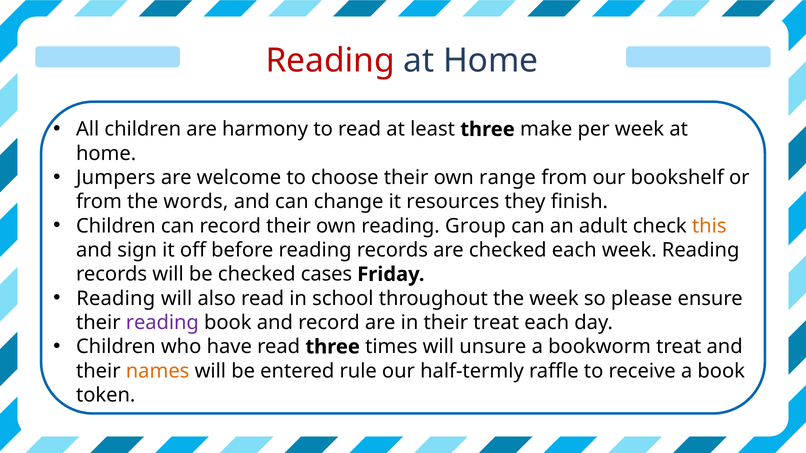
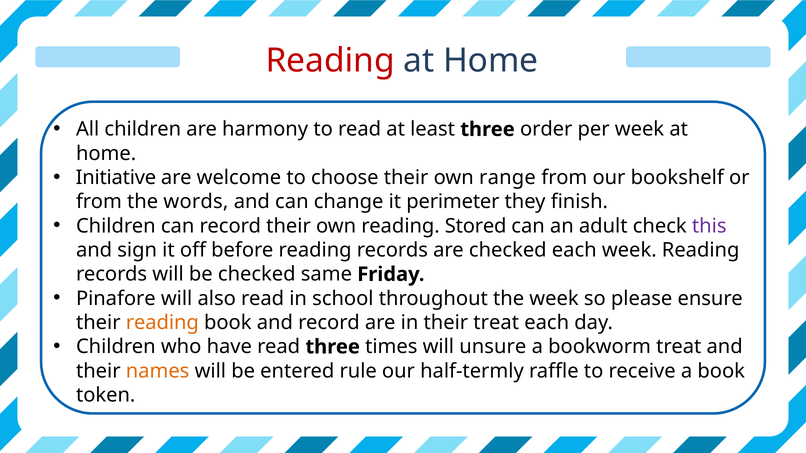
make: make -> order
Jumpers: Jumpers -> Initiative
resources: resources -> perimeter
Group: Group -> Stored
this colour: orange -> purple
cases: cases -> same
Reading at (116, 299): Reading -> Pinafore
reading at (162, 323) colour: purple -> orange
